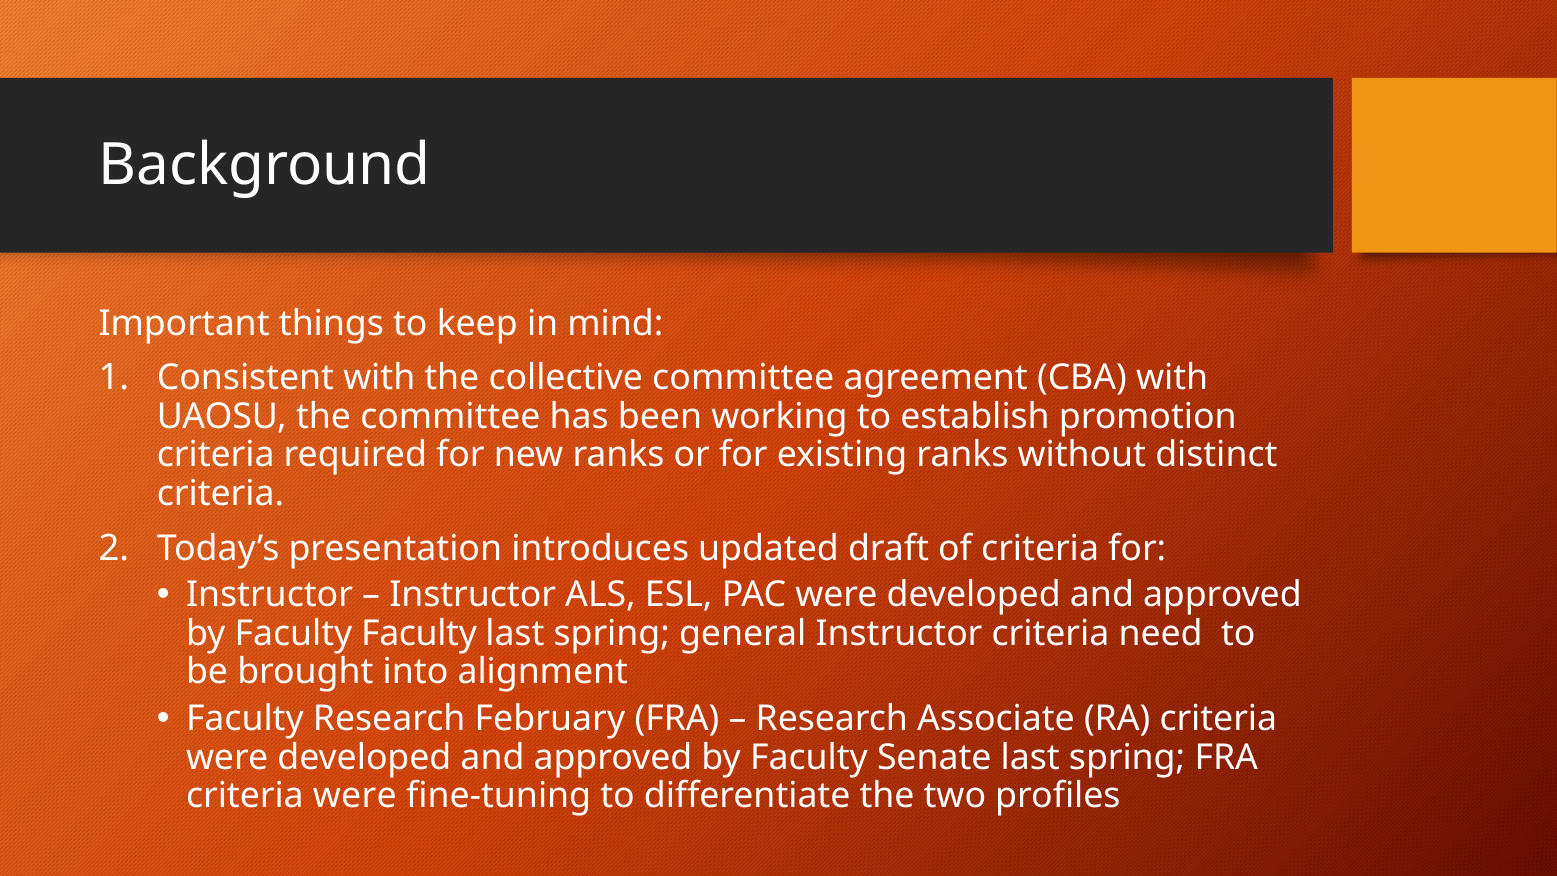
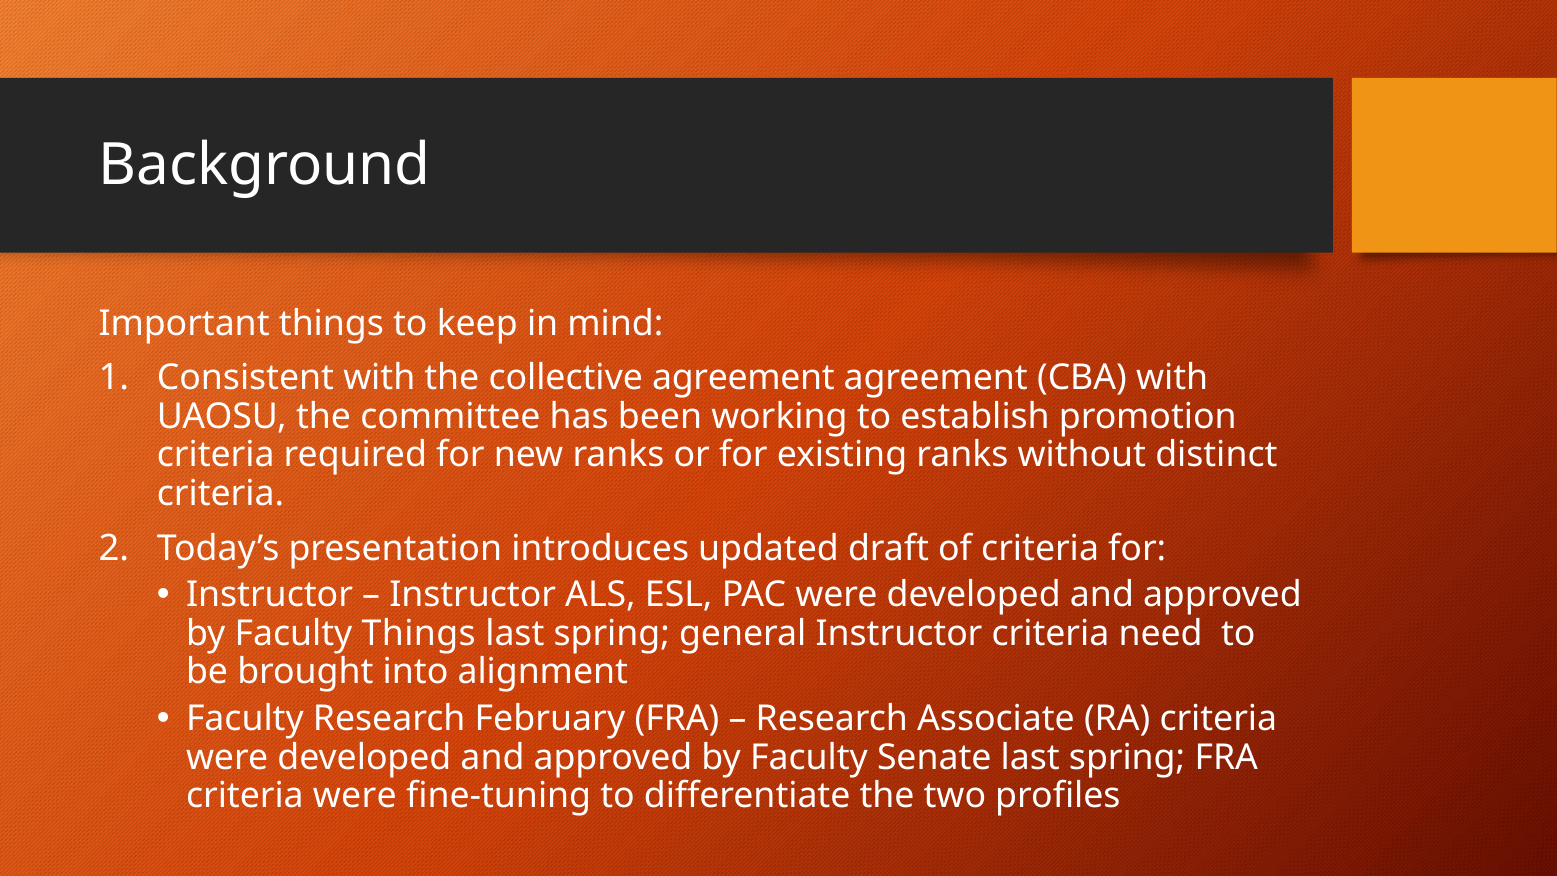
collective committee: committee -> agreement
Faculty Faculty: Faculty -> Things
